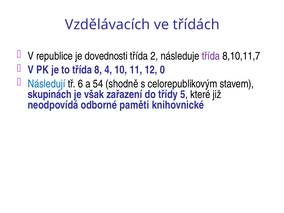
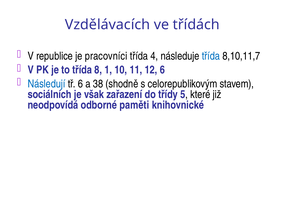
dovednosti: dovednosti -> pracovníci
2: 2 -> 4
třída at (211, 56) colour: purple -> blue
4: 4 -> 1
12 0: 0 -> 6
54: 54 -> 38
skupinách: skupinách -> sociálních
